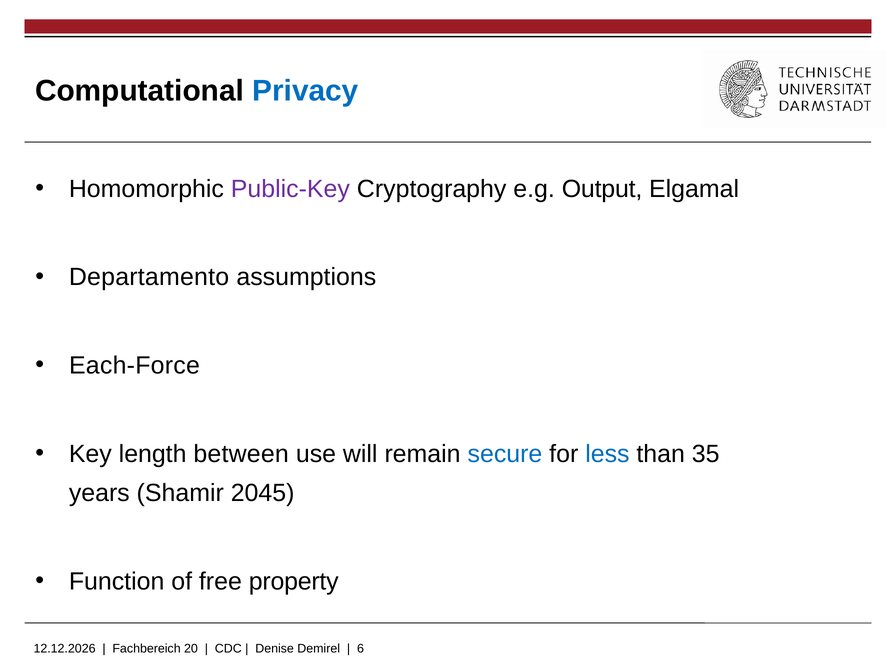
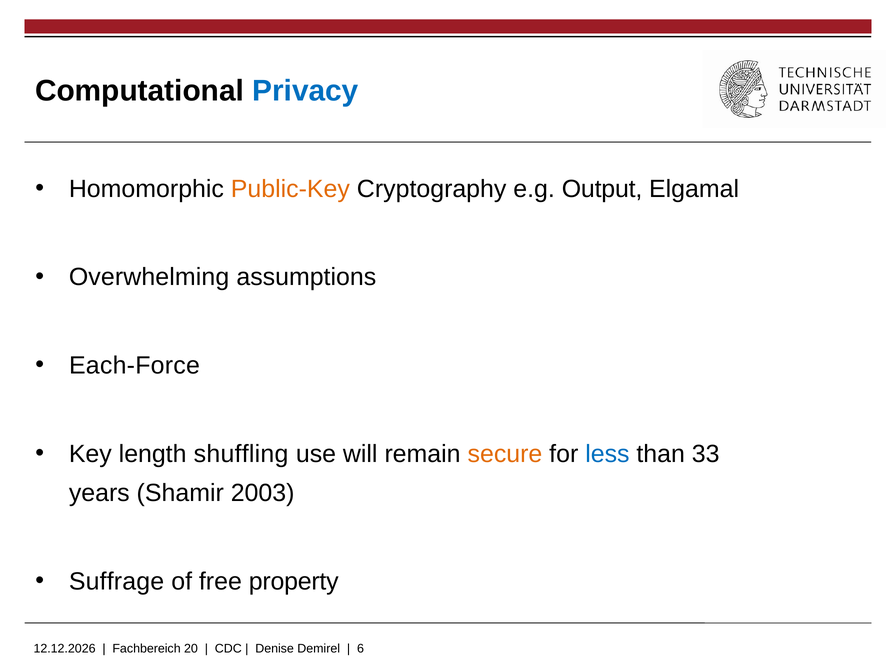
Public-Key colour: purple -> orange
Departamento: Departamento -> Overwhelming
between: between -> shuffling
secure colour: blue -> orange
35: 35 -> 33
2045: 2045 -> 2003
Function: Function -> Suffrage
